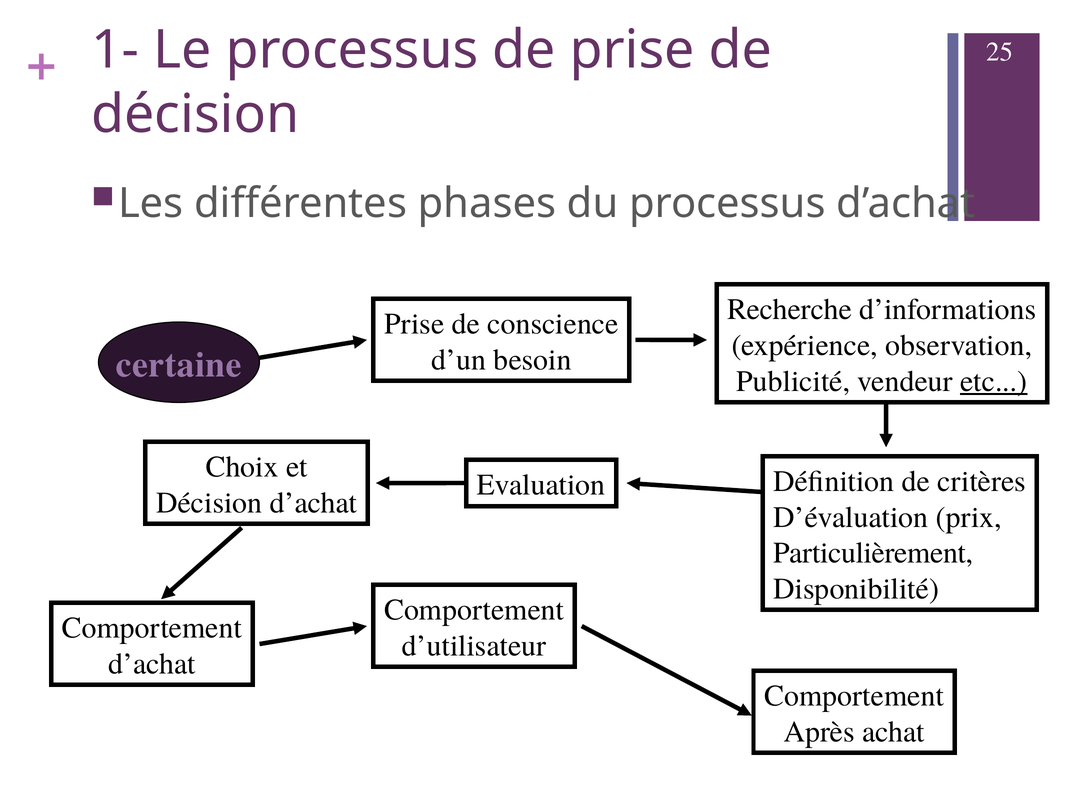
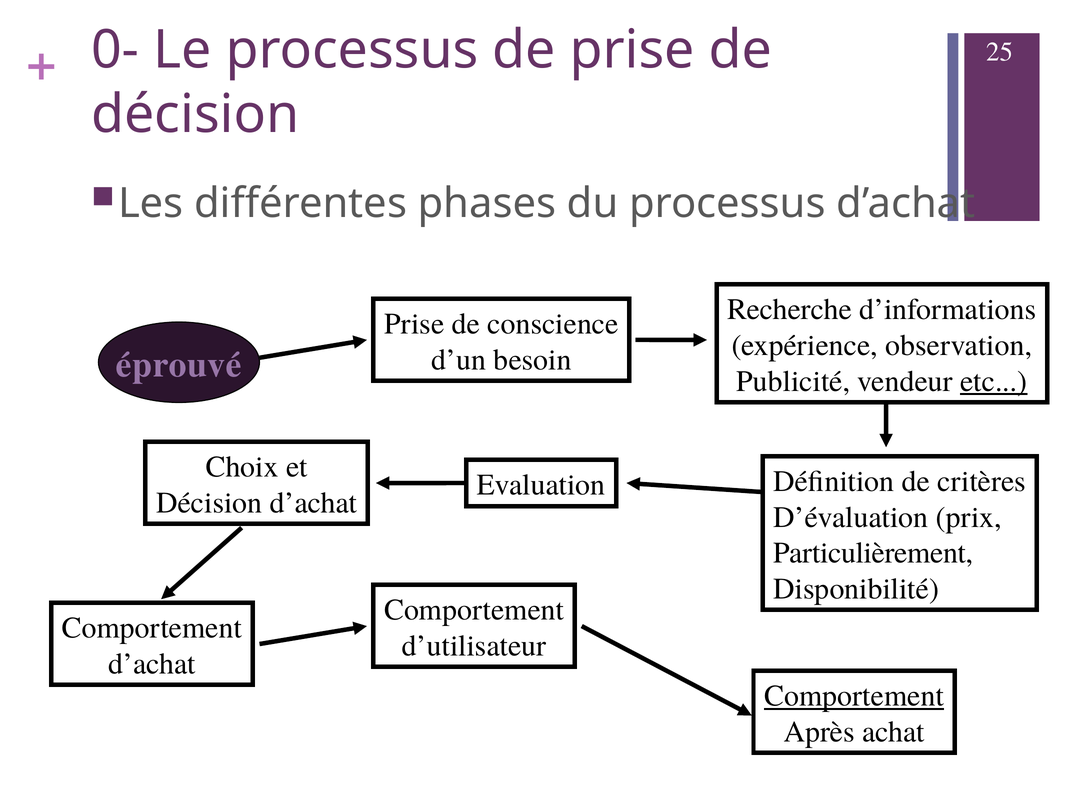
1-: 1- -> 0-
certaine: certaine -> éprouvé
Comportement at (854, 696) underline: none -> present
